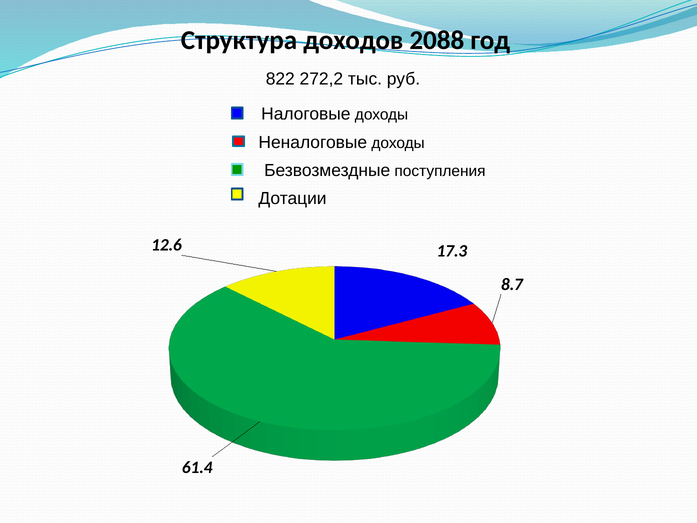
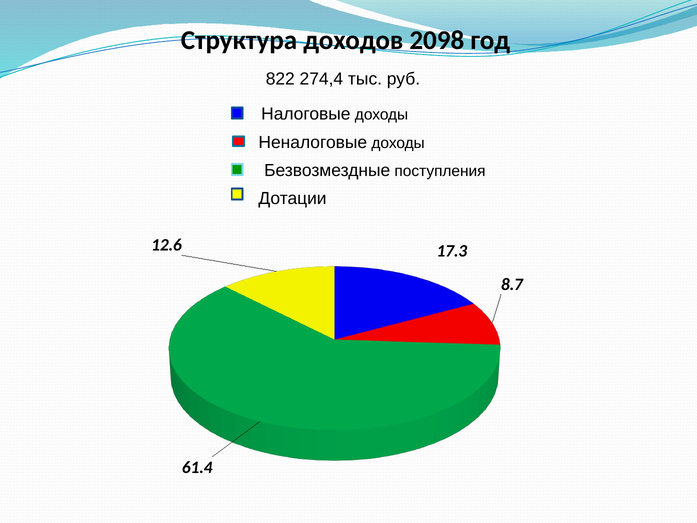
2088: 2088 -> 2098
272,2: 272,2 -> 274,4
